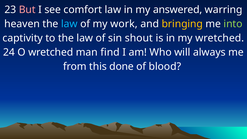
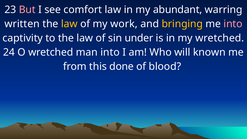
answered: answered -> abundant
heaven: heaven -> written
law at (69, 24) colour: light blue -> yellow
into at (233, 24) colour: light green -> pink
shout: shout -> under
man find: find -> into
always: always -> known
